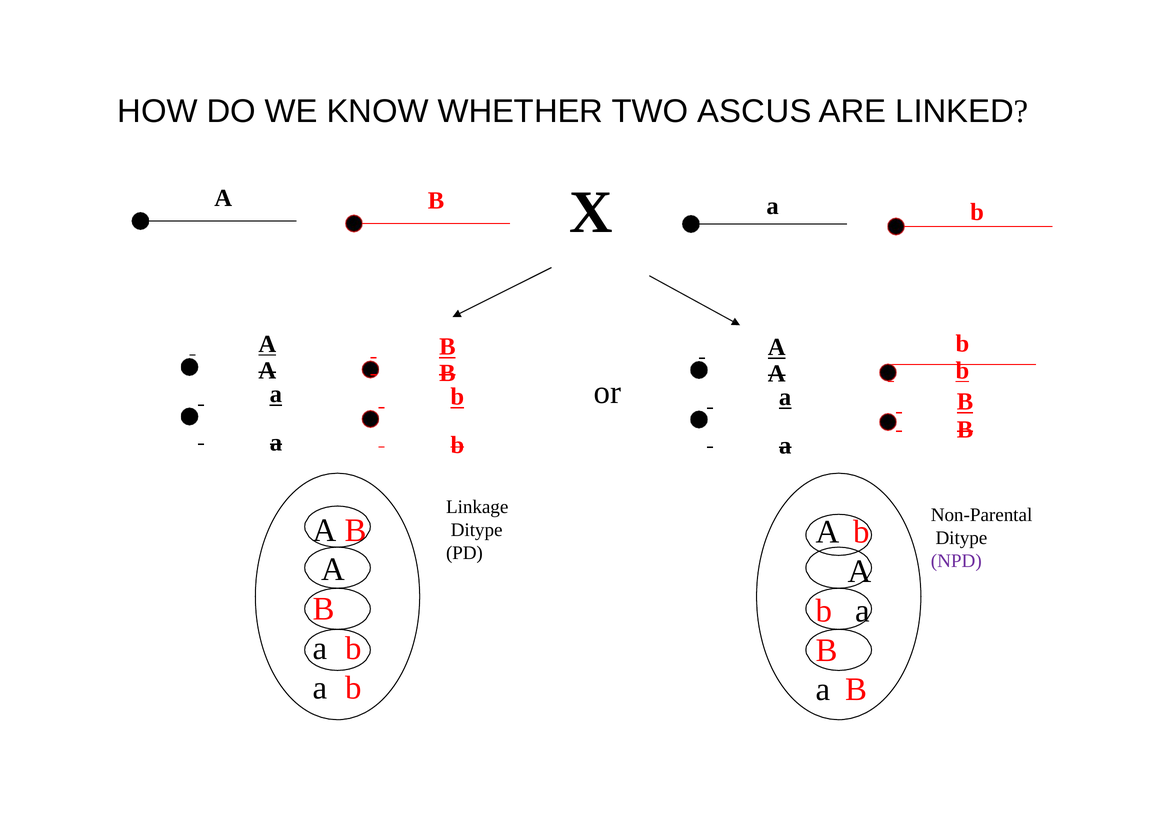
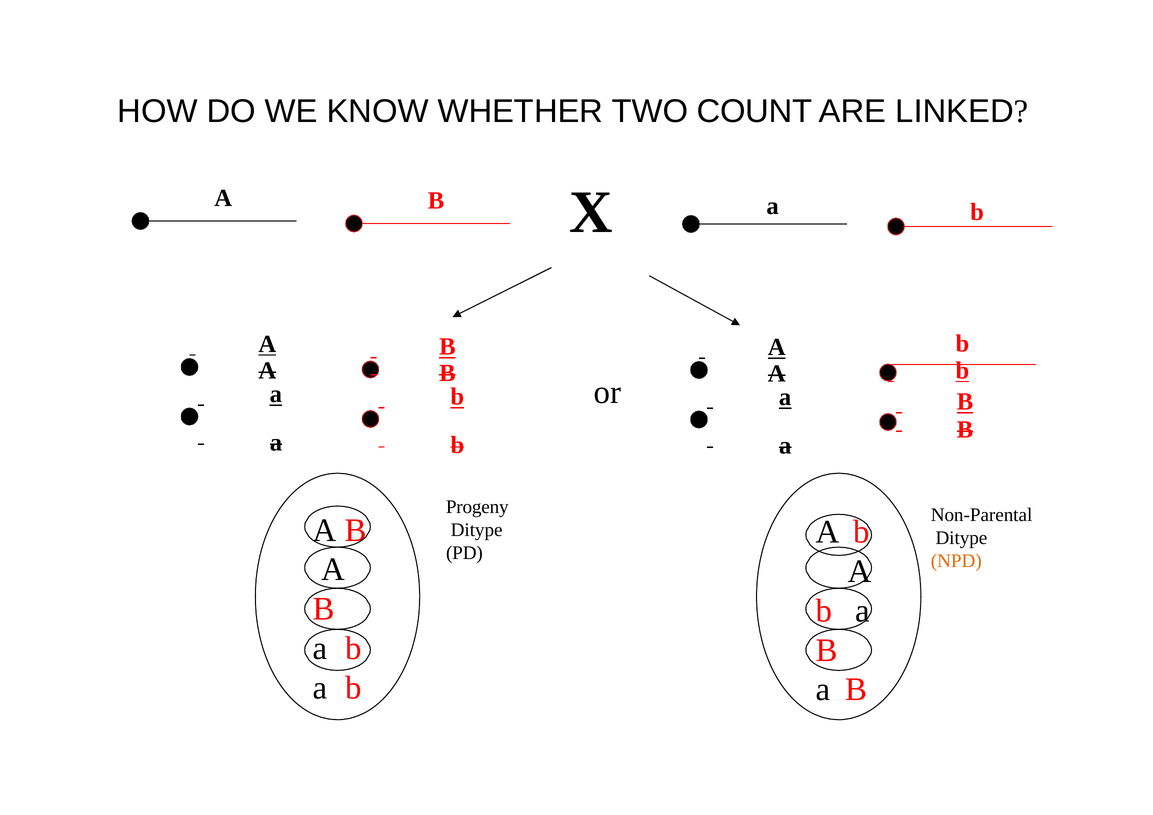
ASCUS: ASCUS -> COUNT
Linkage: Linkage -> Progeny
NPD colour: purple -> orange
